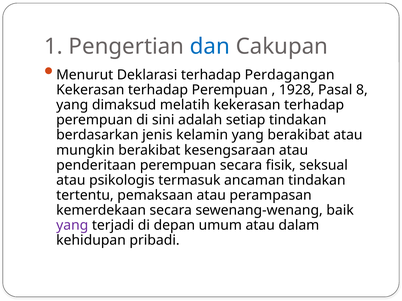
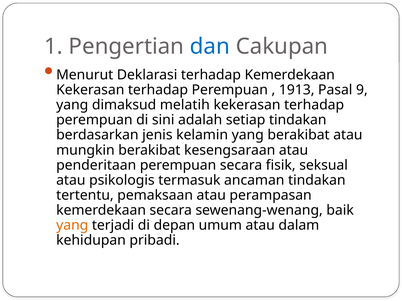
terhadap Perdagangan: Perdagangan -> Kemerdekaan
1928: 1928 -> 1913
8: 8 -> 9
yang at (72, 226) colour: purple -> orange
